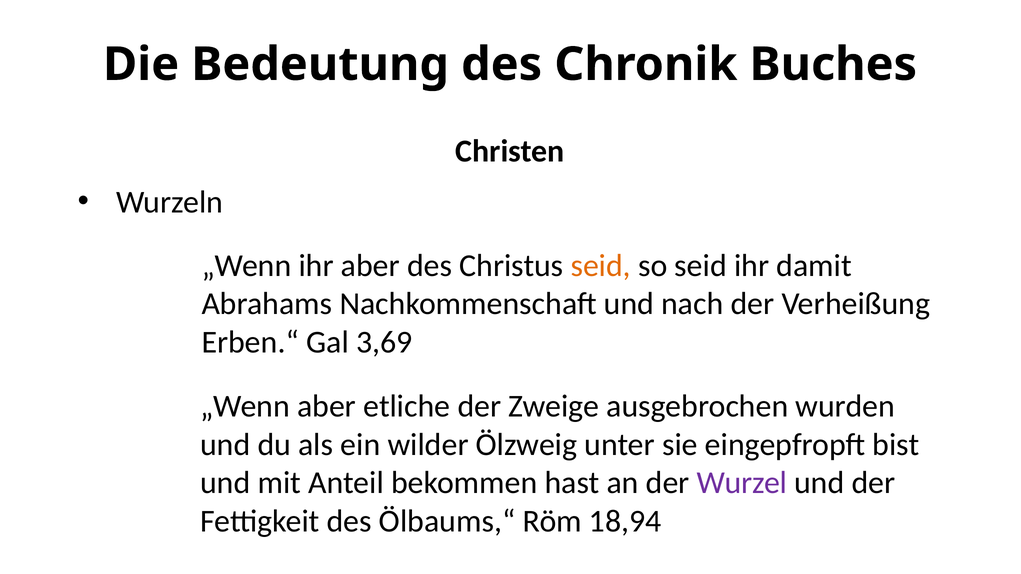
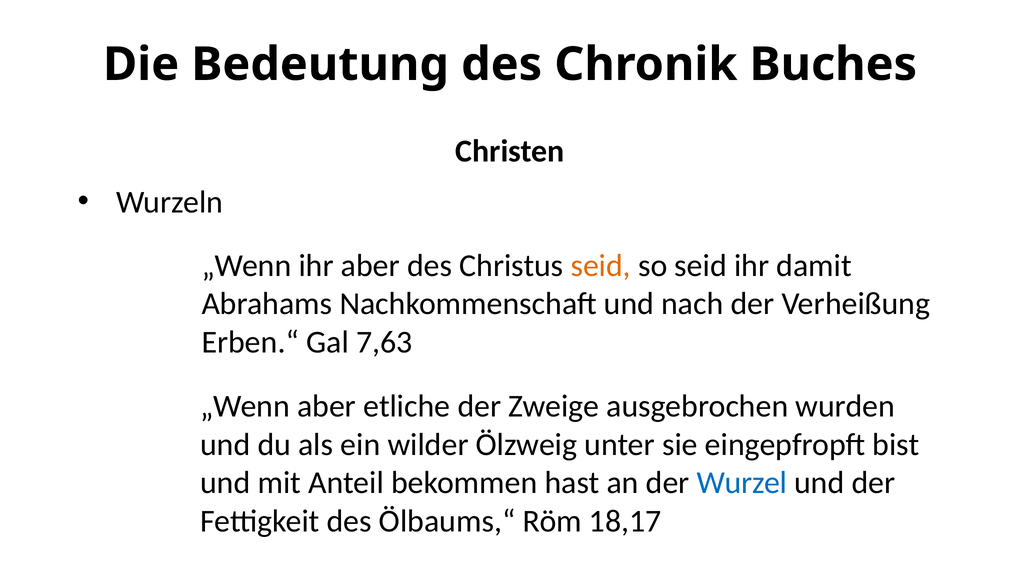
3,69: 3,69 -> 7,63
Wurzel colour: purple -> blue
18,94: 18,94 -> 18,17
